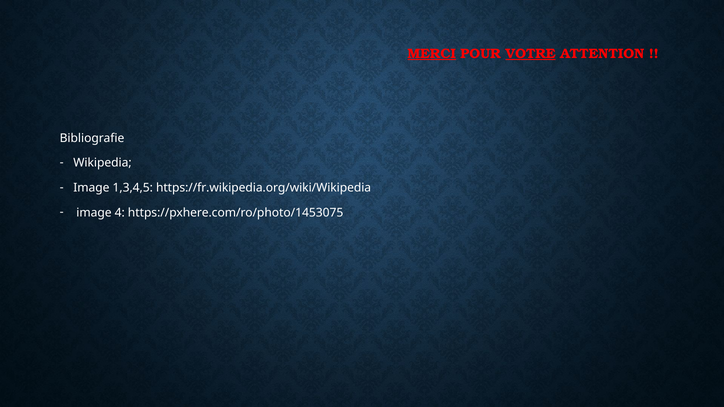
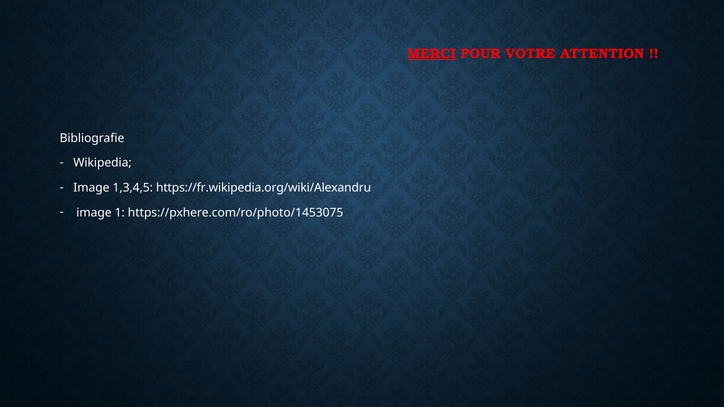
VOTRE underline: present -> none
https://fr.wikipedia.org/wiki/Wikipedia: https://fr.wikipedia.org/wiki/Wikipedia -> https://fr.wikipedia.org/wiki/Alexandru
4: 4 -> 1
